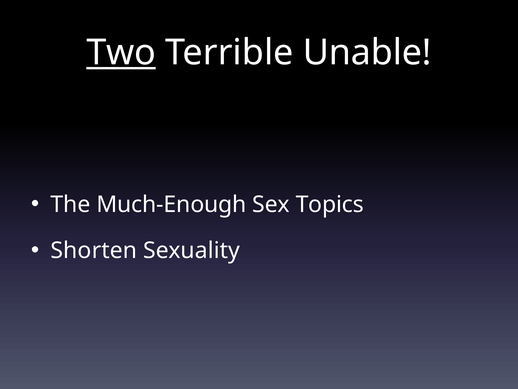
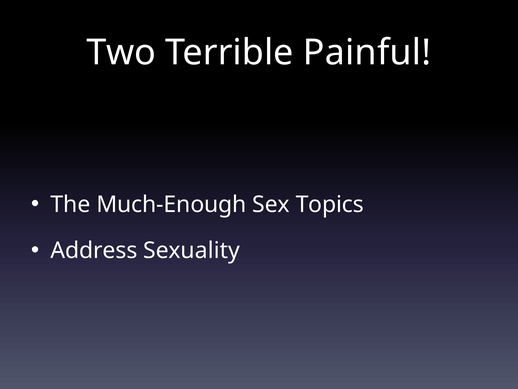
Two underline: present -> none
Unable: Unable -> Painful
Shorten: Shorten -> Address
